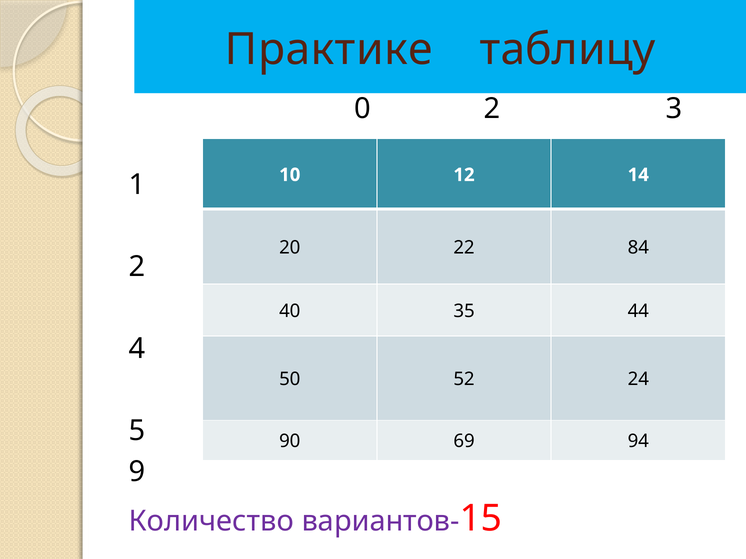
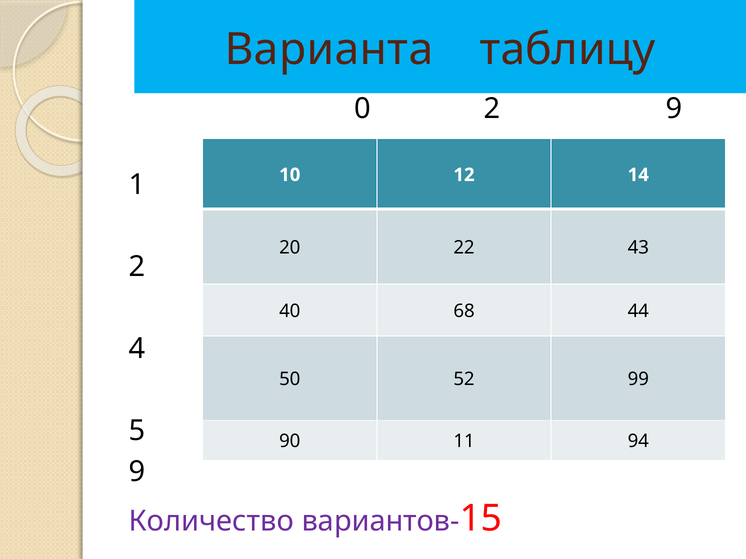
Практике: Практике -> Варианта
2 3: 3 -> 9
84: 84 -> 43
35: 35 -> 68
24: 24 -> 99
69: 69 -> 11
